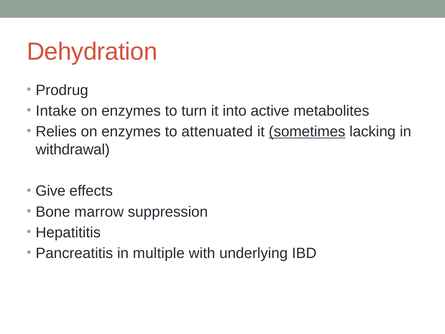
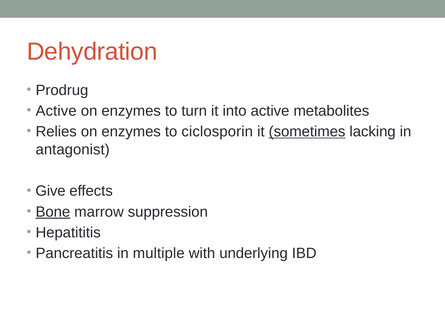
Intake at (56, 111): Intake -> Active
attenuated: attenuated -> ciclosporin
withdrawal: withdrawal -> antagonist
Bone underline: none -> present
